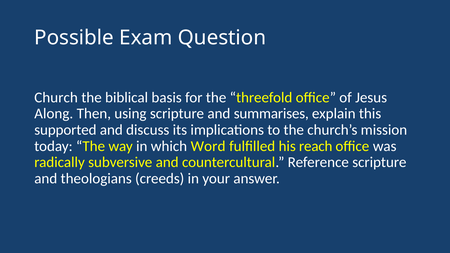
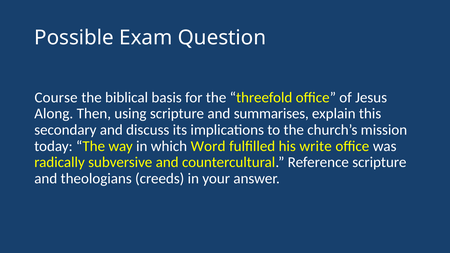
Church: Church -> Course
supported: supported -> secondary
reach: reach -> write
